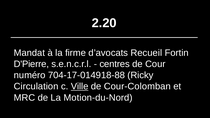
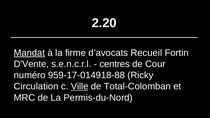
Mandat underline: none -> present
D'Pierre: D'Pierre -> D'Vente
704-17-014918-88: 704-17-014918-88 -> 959-17-014918-88
Cour-Colomban: Cour-Colomban -> Total-Colomban
Motion-du-Nord: Motion-du-Nord -> Permis-du-Nord
